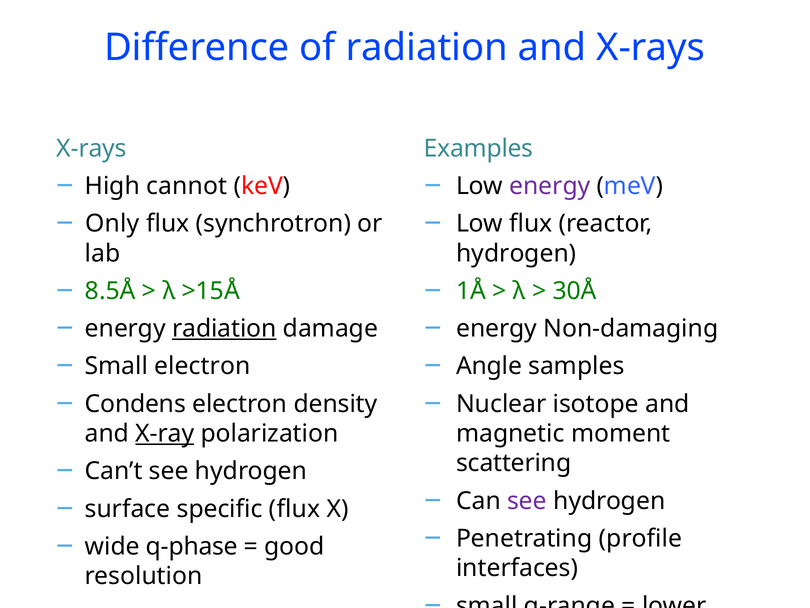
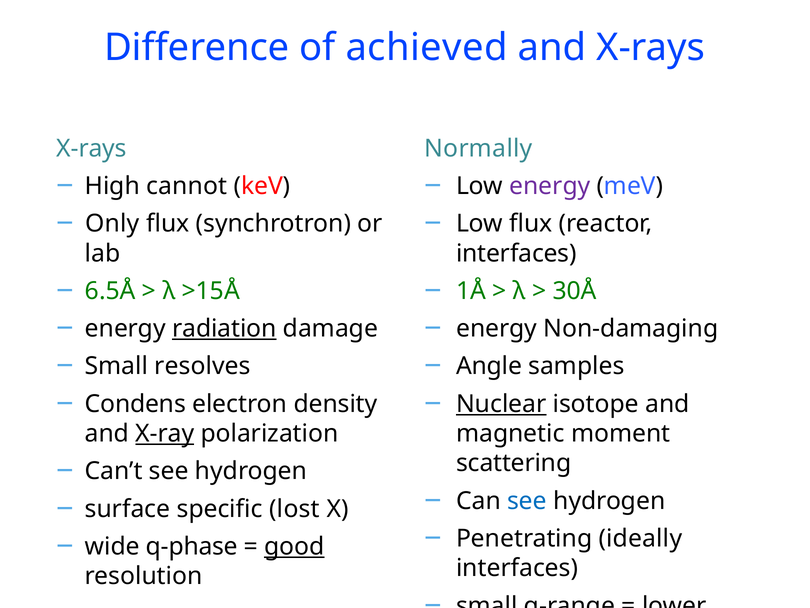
of radiation: radiation -> achieved
Examples: Examples -> Normally
hydrogen at (516, 253): hydrogen -> interfaces
8.5Å: 8.5Å -> 6.5Å
Small electron: electron -> resolves
Nuclear underline: none -> present
see at (527, 501) colour: purple -> blue
specific flux: flux -> lost
profile: profile -> ideally
good underline: none -> present
